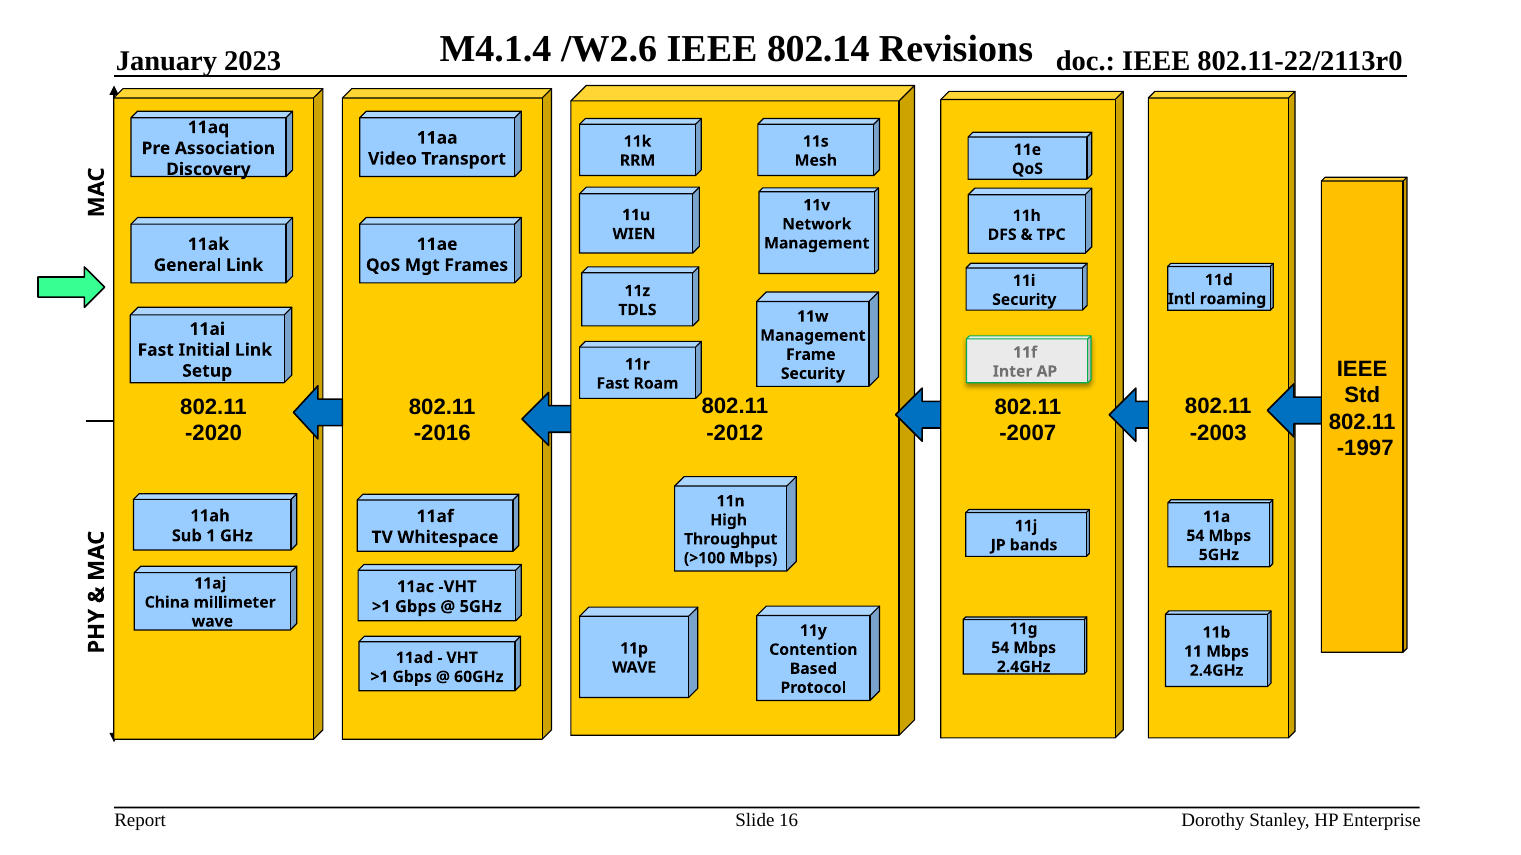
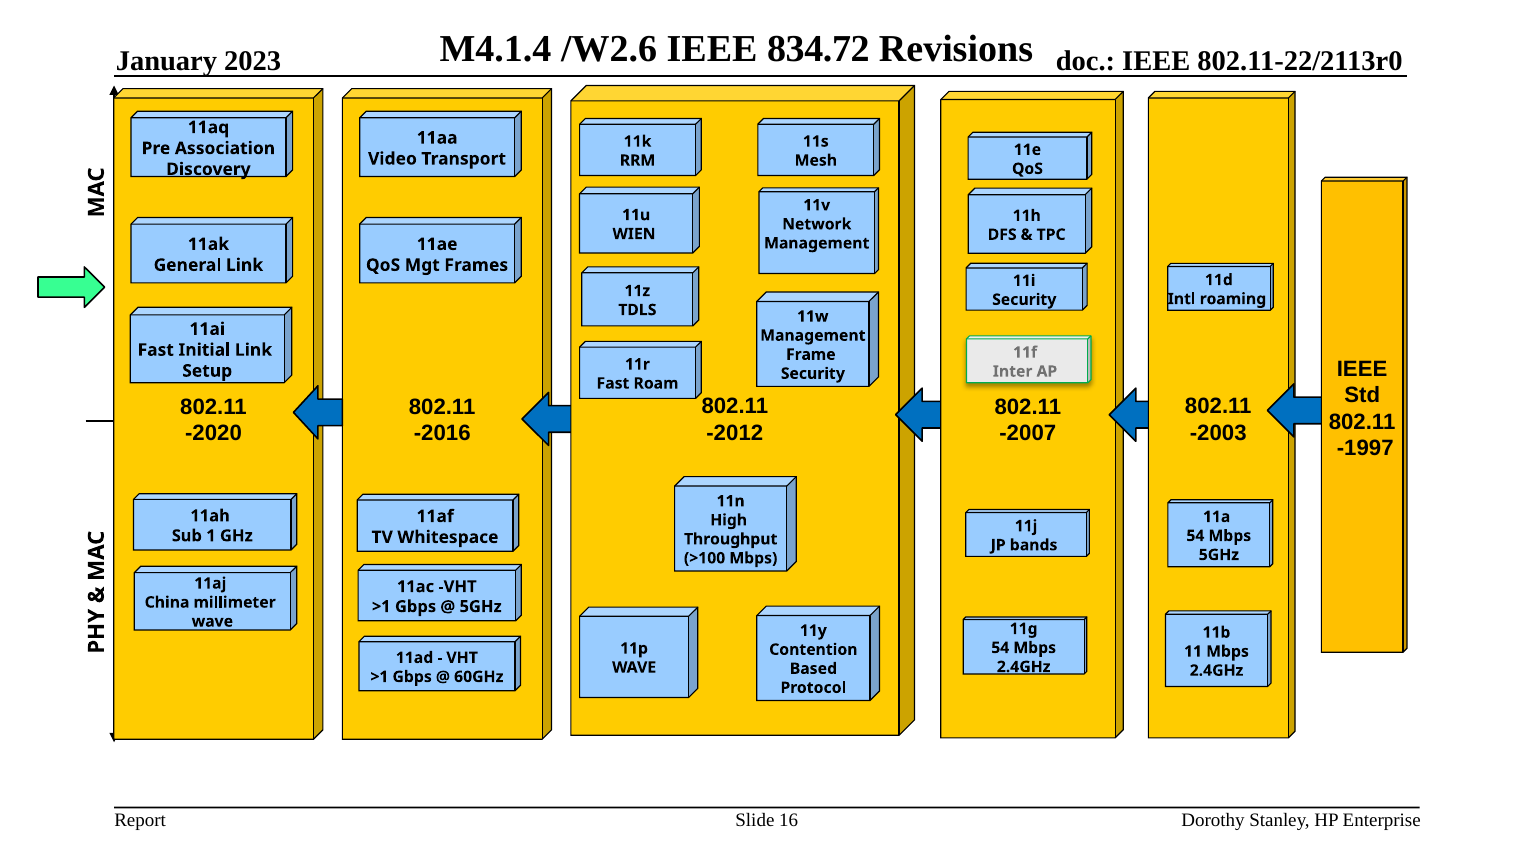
802.14: 802.14 -> 834.72
